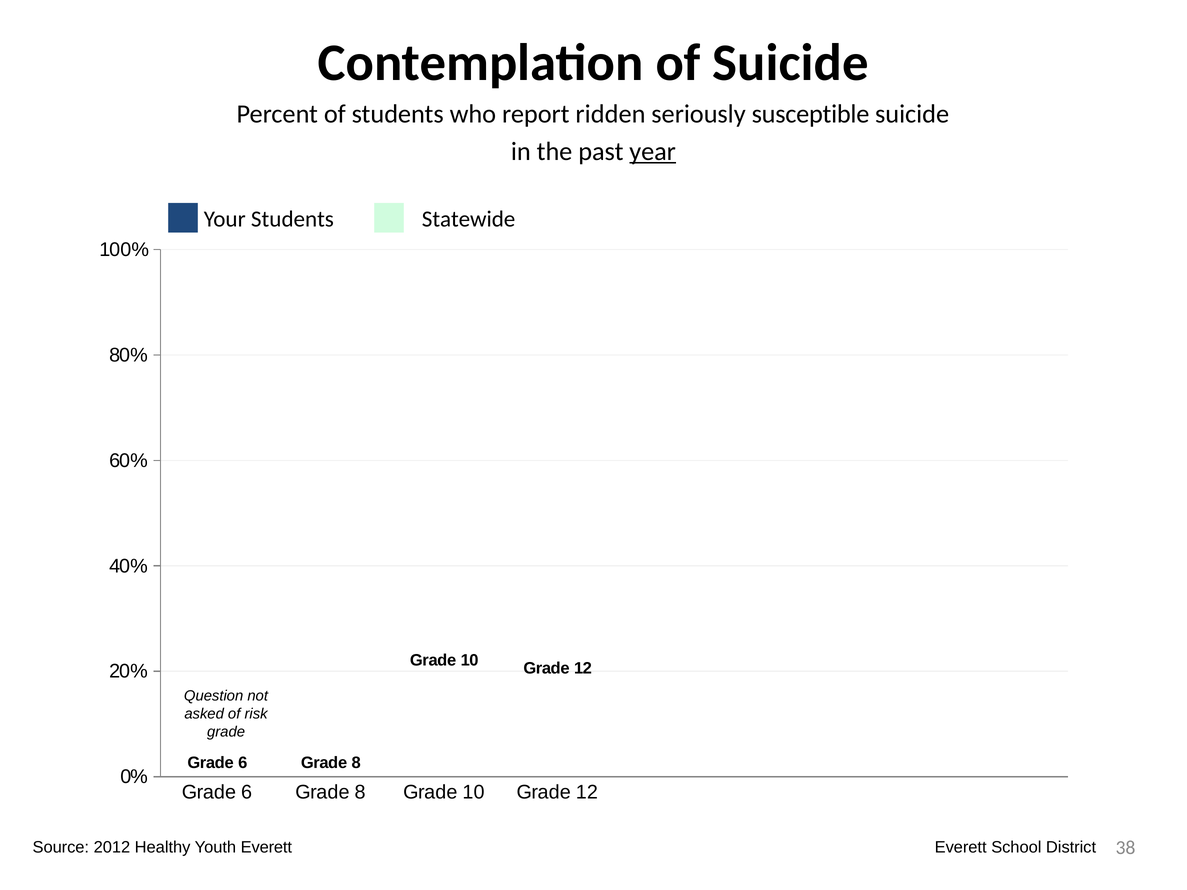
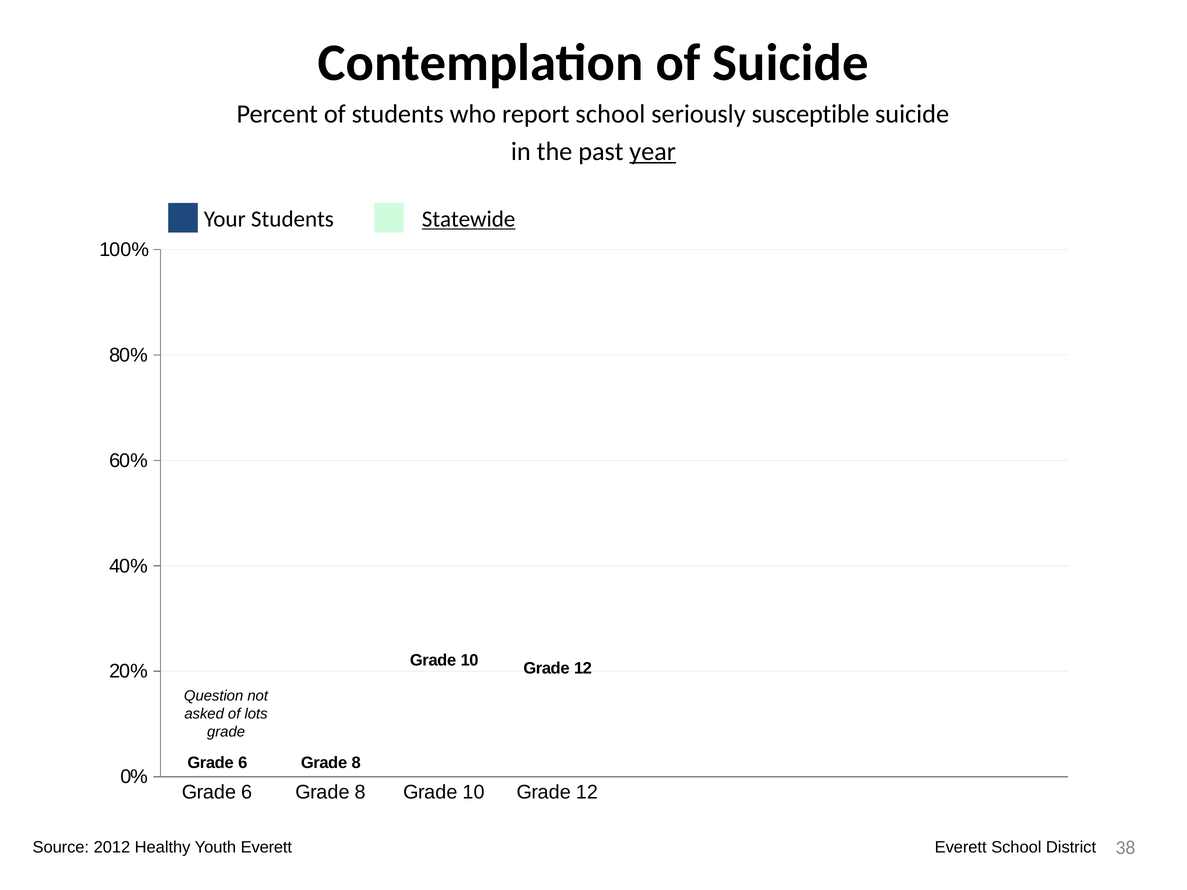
report ridden: ridden -> school
Statewide underline: none -> present
risk: risk -> lots
